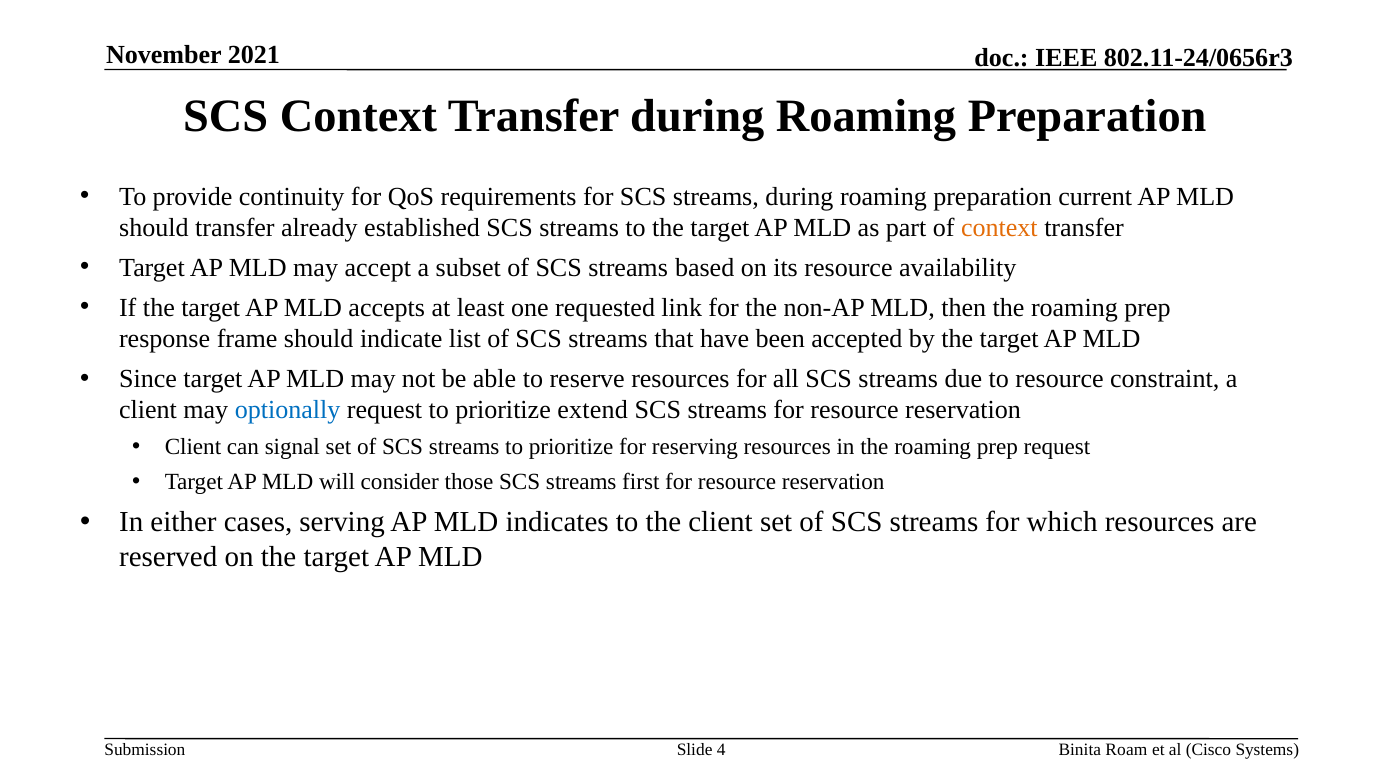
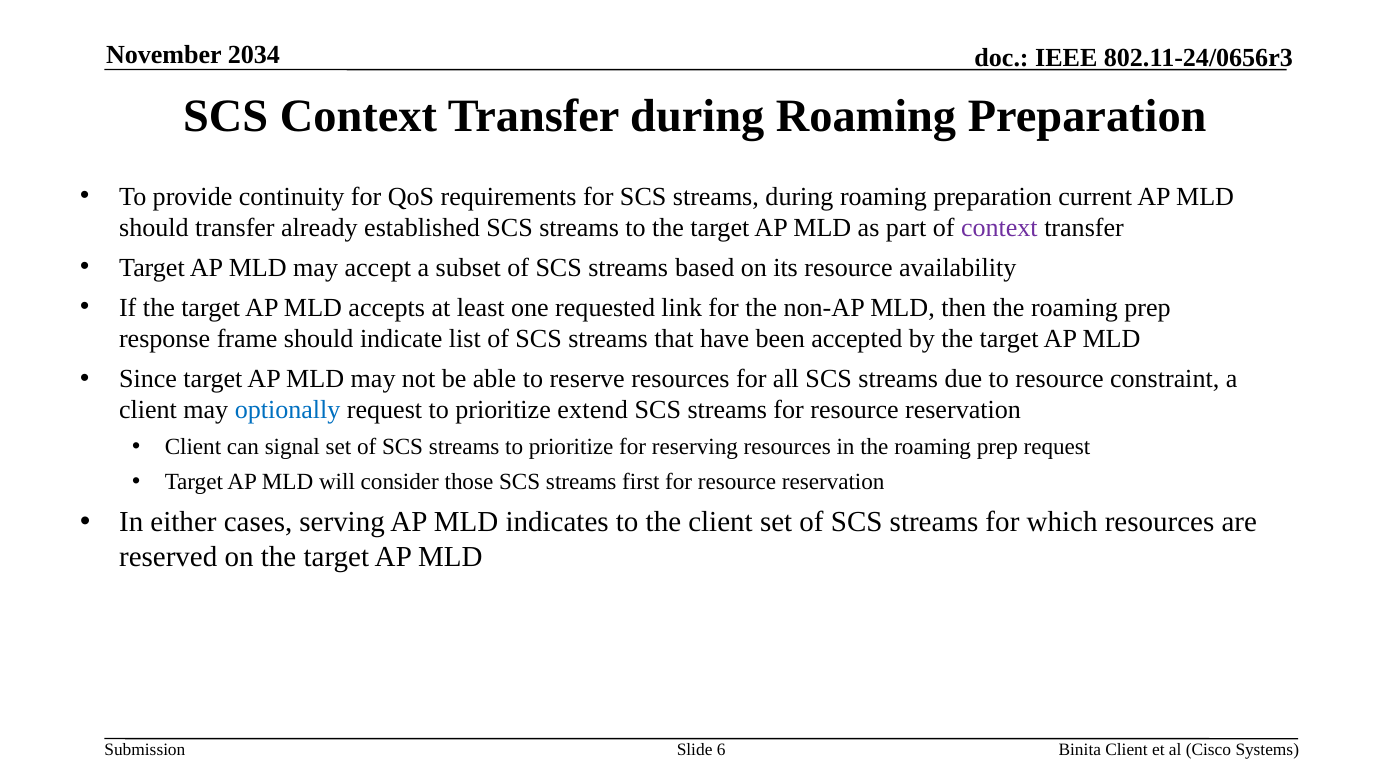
2021: 2021 -> 2034
context at (999, 228) colour: orange -> purple
4: 4 -> 6
Binita Roam: Roam -> Client
